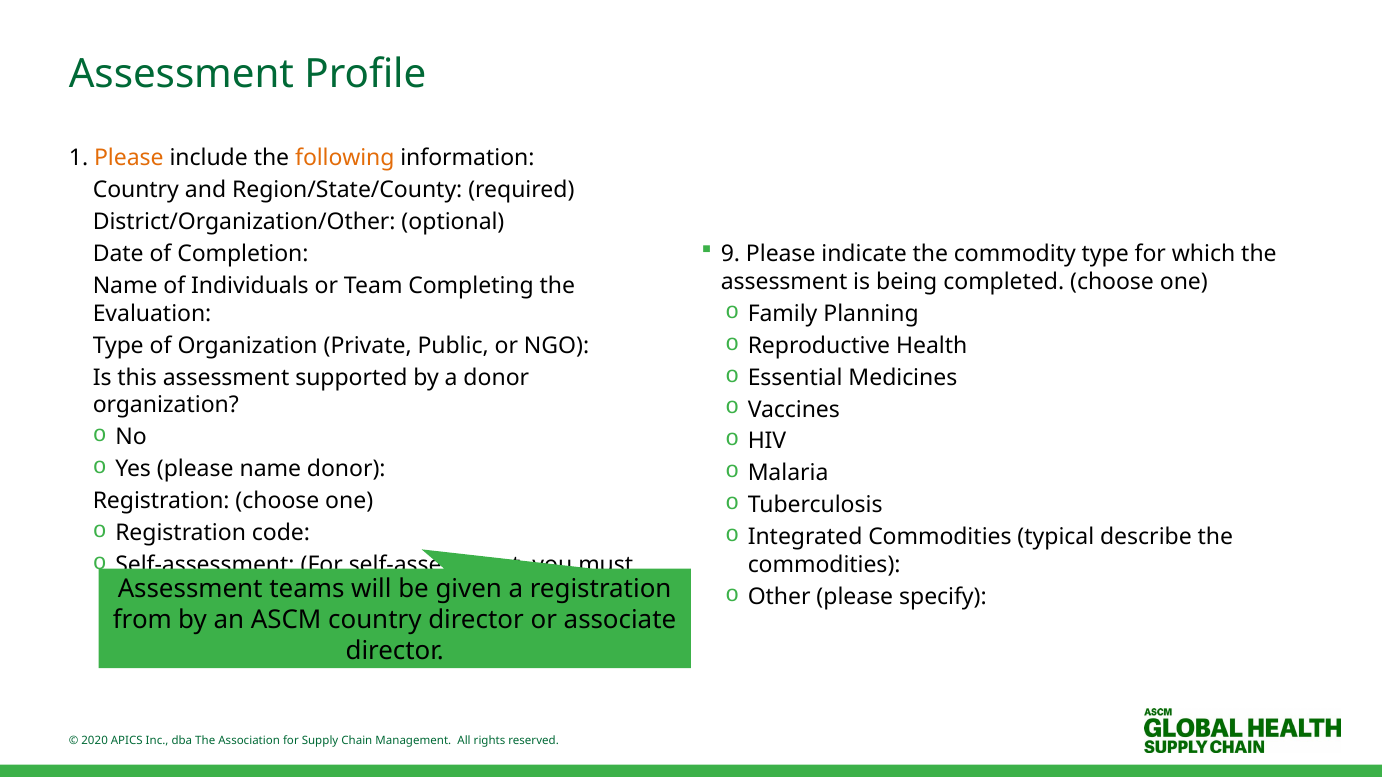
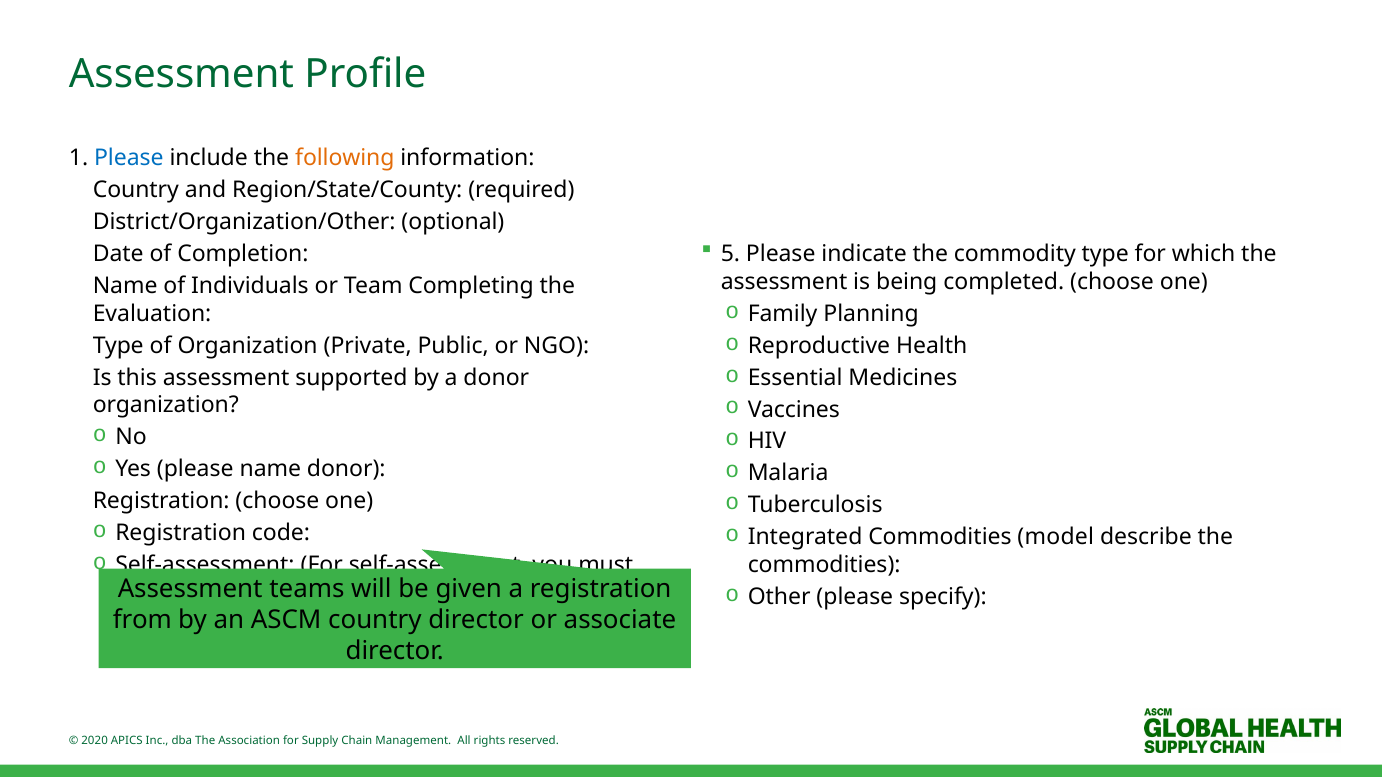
Please at (129, 158) colour: orange -> blue
9: 9 -> 5
typical: typical -> model
